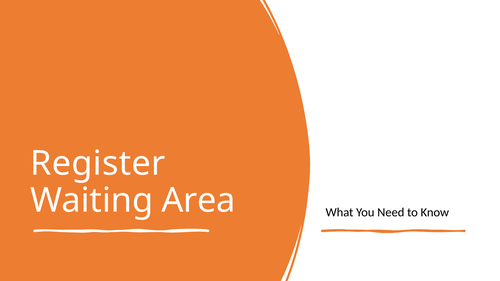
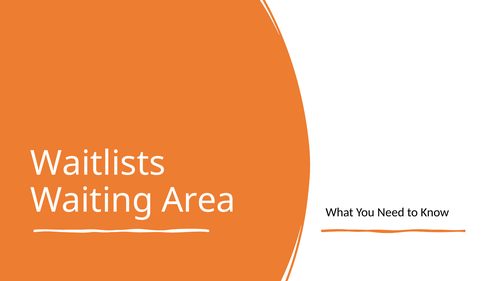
Register: Register -> Waitlists
